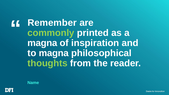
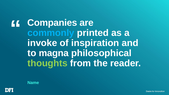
Remember: Remember -> Companies
commonly colour: light green -> light blue
magna at (42, 43): magna -> invoke
